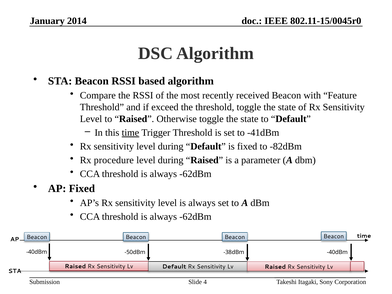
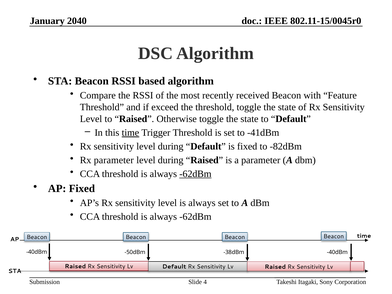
2014: 2014 -> 2040
Rx procedure: procedure -> parameter
-62dBm at (195, 174) underline: none -> present
